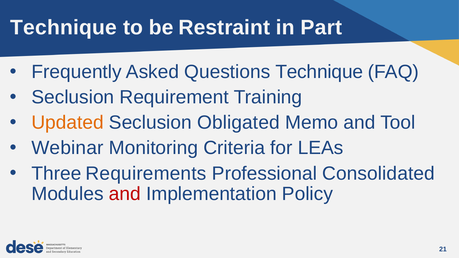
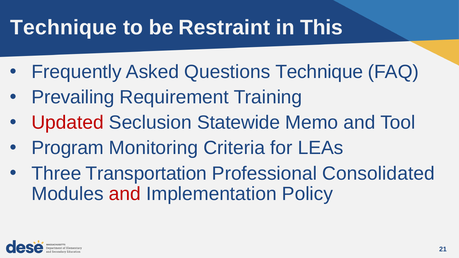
Part: Part -> This
Seclusion at (73, 97): Seclusion -> Prevailing
Updated colour: orange -> red
Obligated: Obligated -> Statewide
Webinar: Webinar -> Program
Requirements: Requirements -> Transportation
